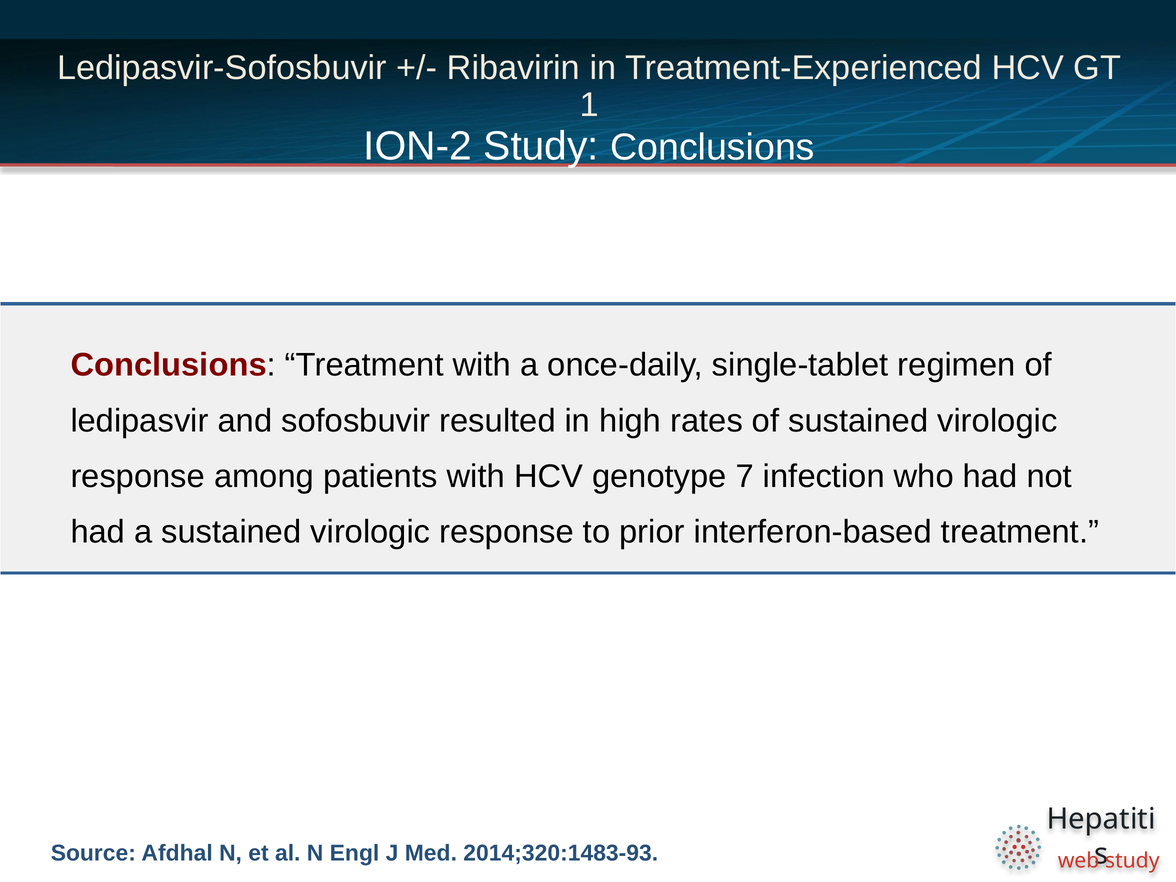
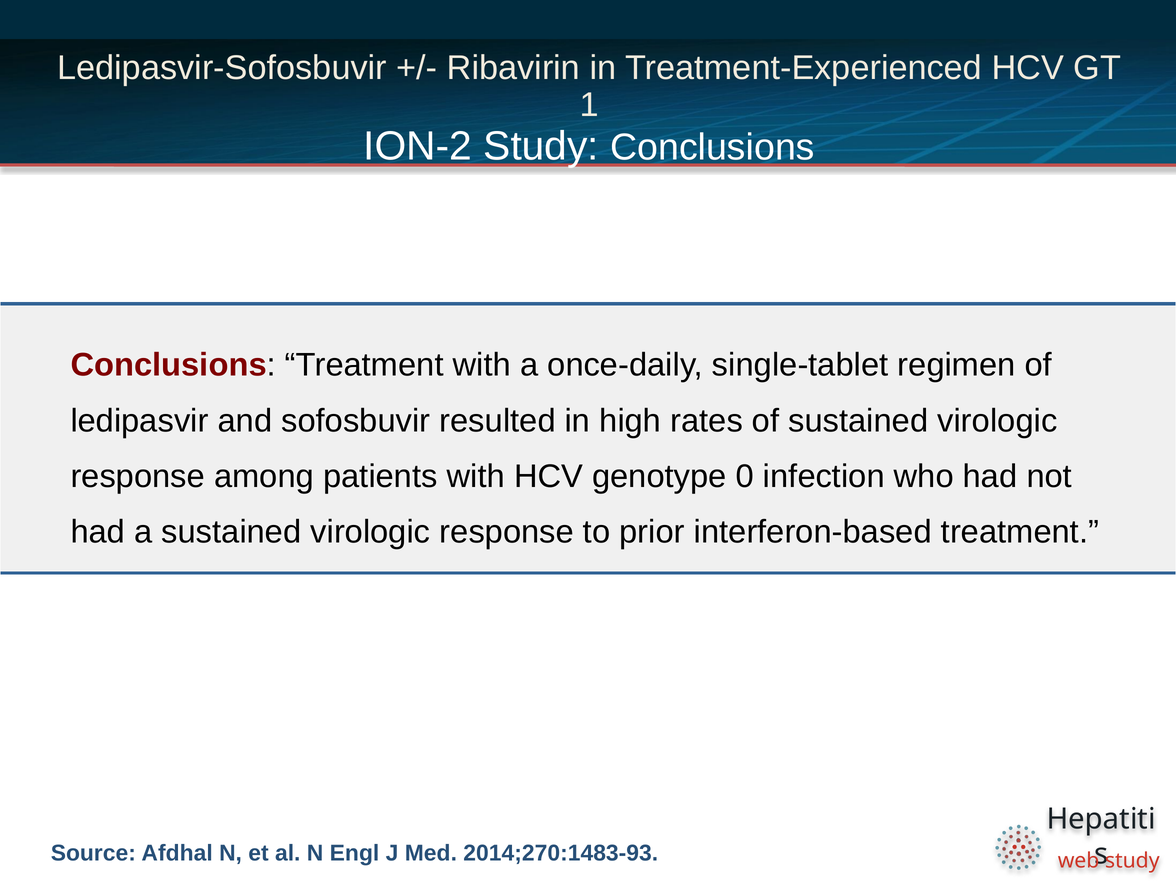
7: 7 -> 0
2014;320:1483-93: 2014;320:1483-93 -> 2014;270:1483-93
